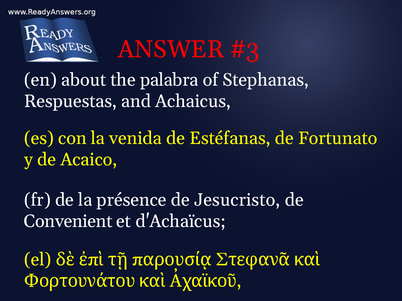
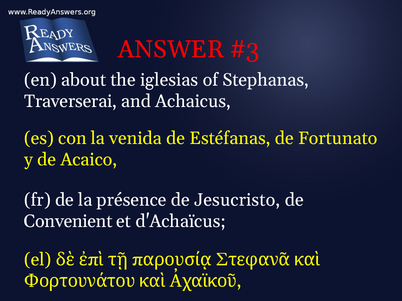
palabra: palabra -> iglesias
Respuestas: Respuestas -> Traverserai
